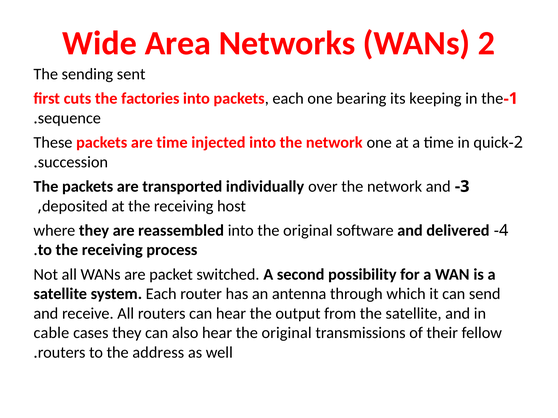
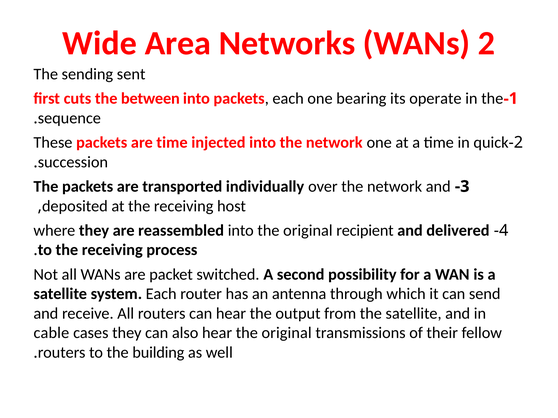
factories: factories -> between
keeping: keeping -> operate
software: software -> recipient
address: address -> building
